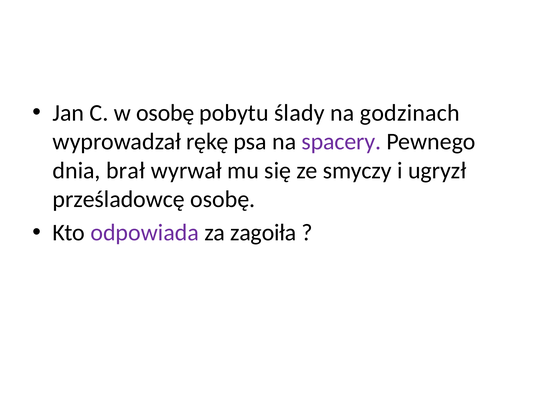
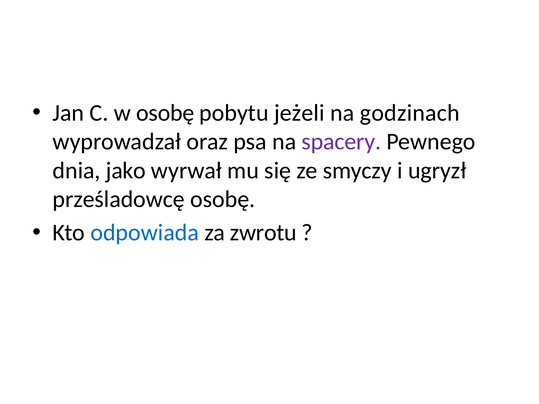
ślady: ślady -> jeżeli
rękę: rękę -> oraz
brał: brał -> jako
odpowiada colour: purple -> blue
zagoiła: zagoiła -> zwrotu
